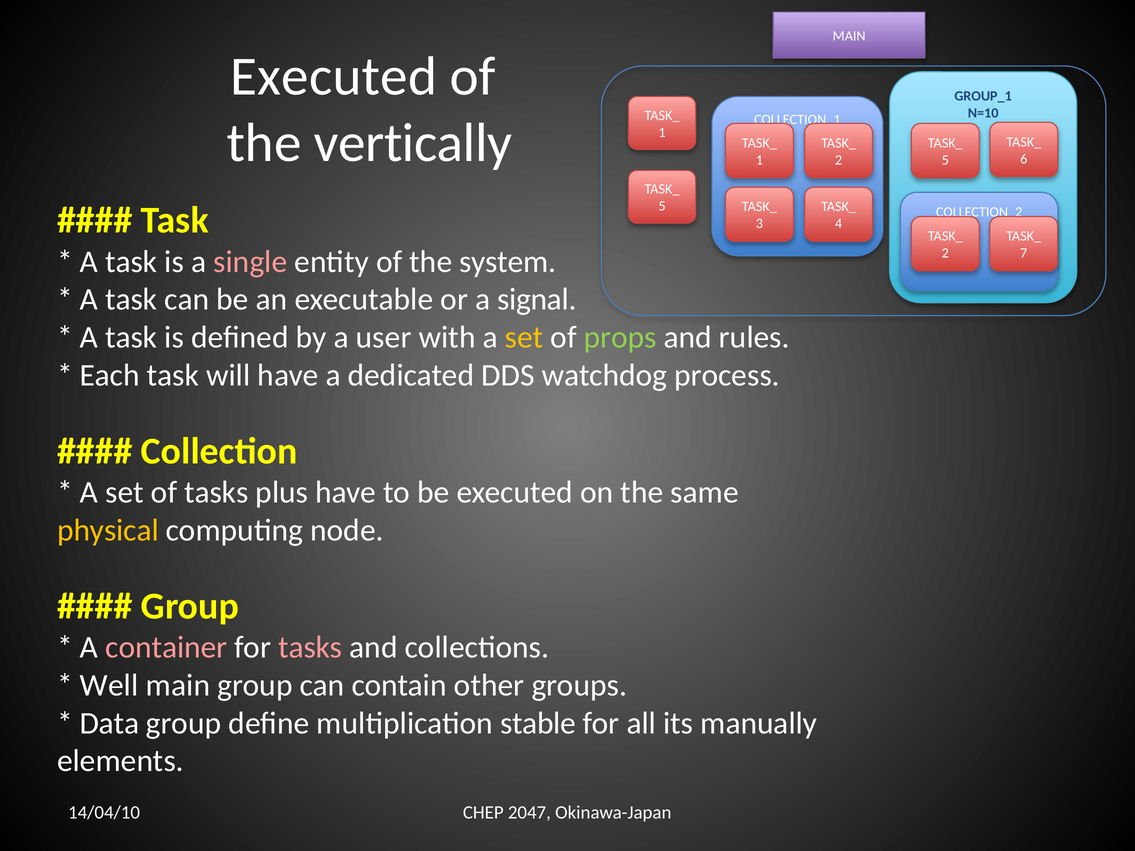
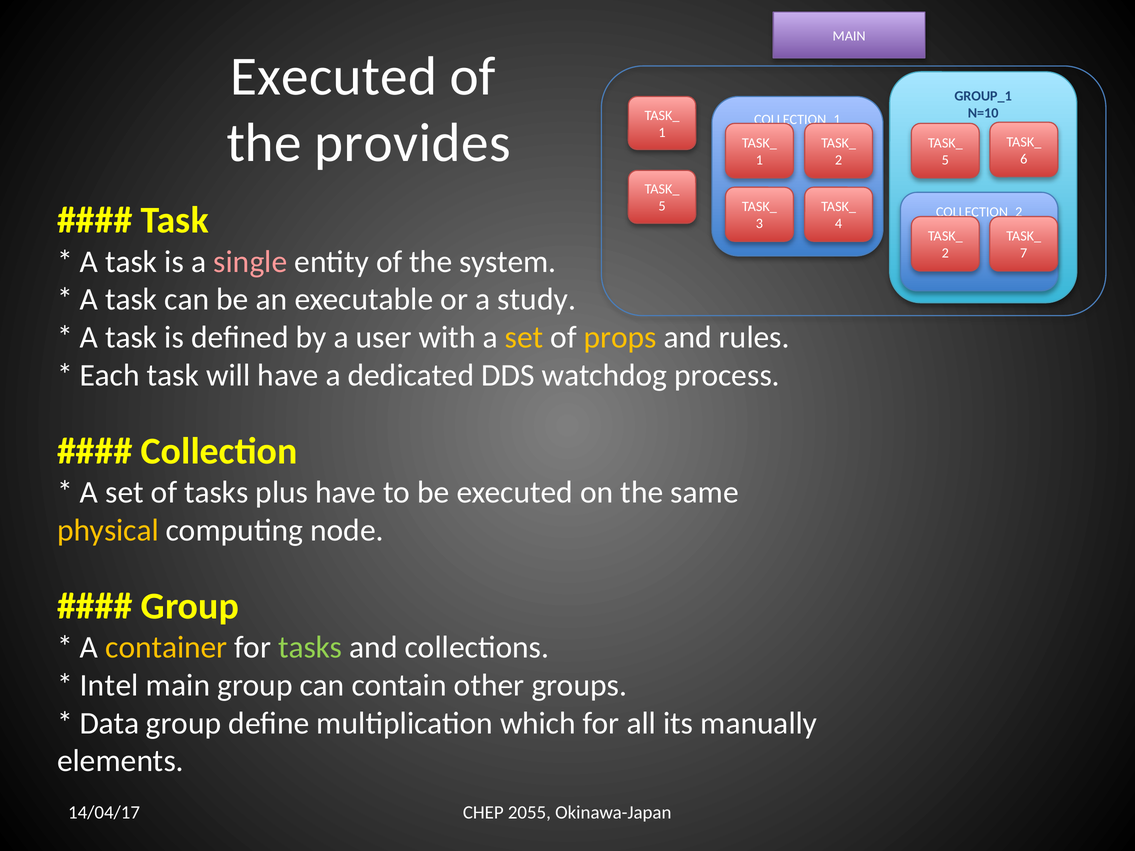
vertically: vertically -> provides
signal: signal -> study
props colour: light green -> yellow
container colour: pink -> yellow
tasks at (310, 648) colour: pink -> light green
Well: Well -> Intel
stable: stable -> which
2047: 2047 -> 2055
14/04/10: 14/04/10 -> 14/04/17
